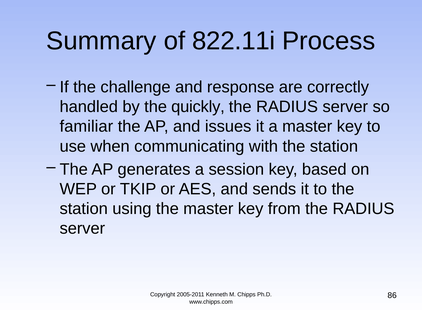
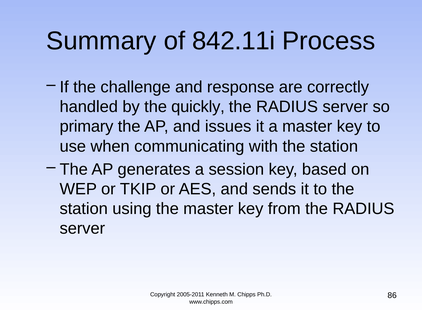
822.11i: 822.11i -> 842.11i
familiar: familiar -> primary
